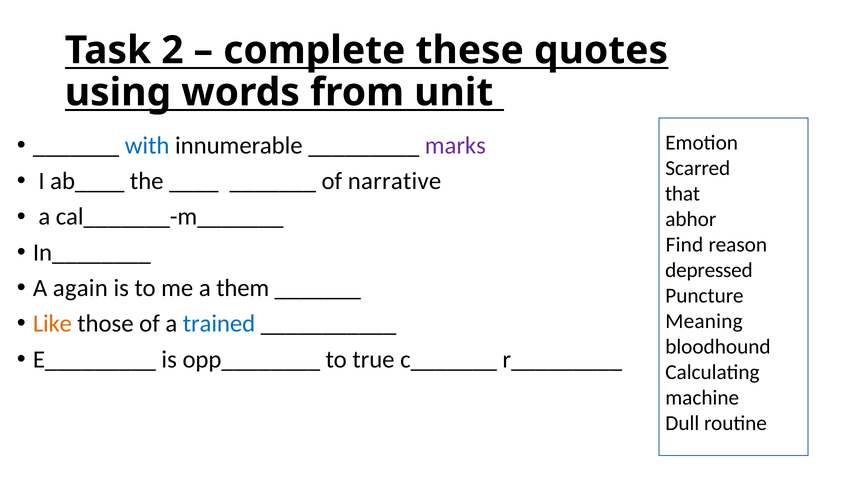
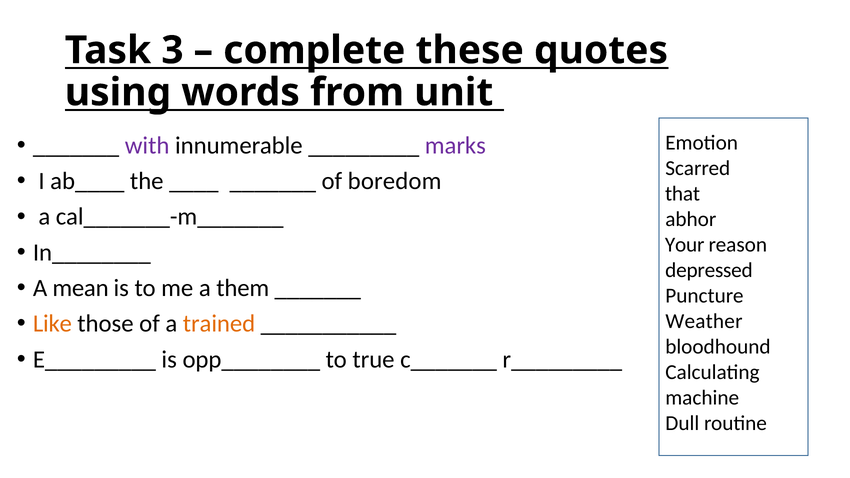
2: 2 -> 3
with colour: blue -> purple
narrative: narrative -> boredom
Find: Find -> Your
again: again -> mean
trained colour: blue -> orange
Meaning: Meaning -> Weather
